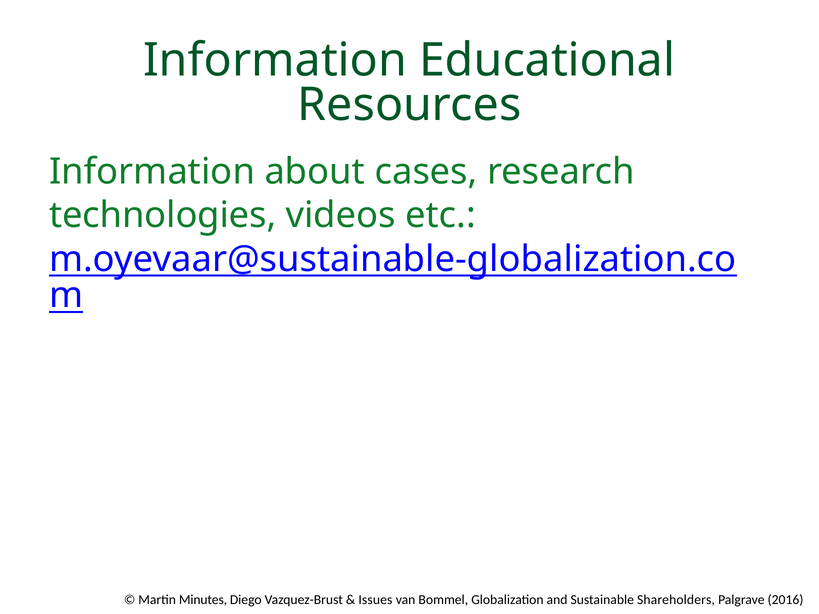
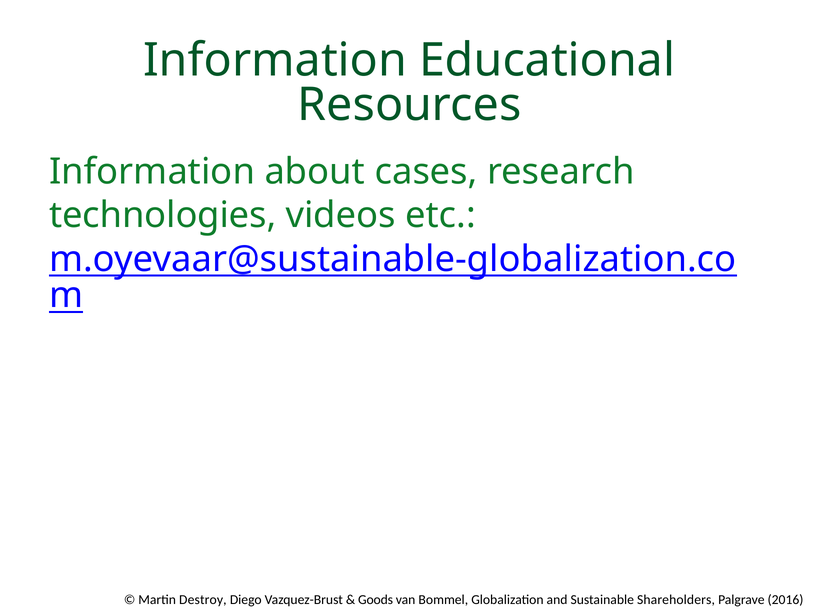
Minutes: Minutes -> Destroy
Issues: Issues -> Goods
